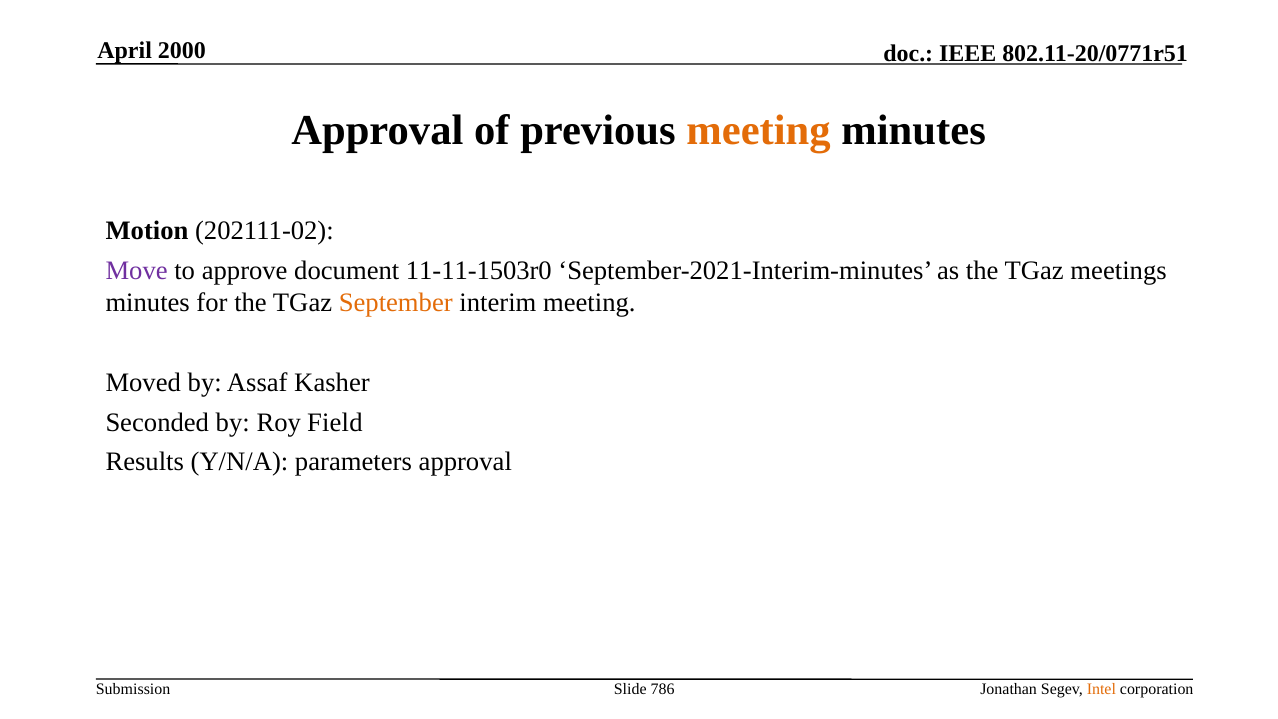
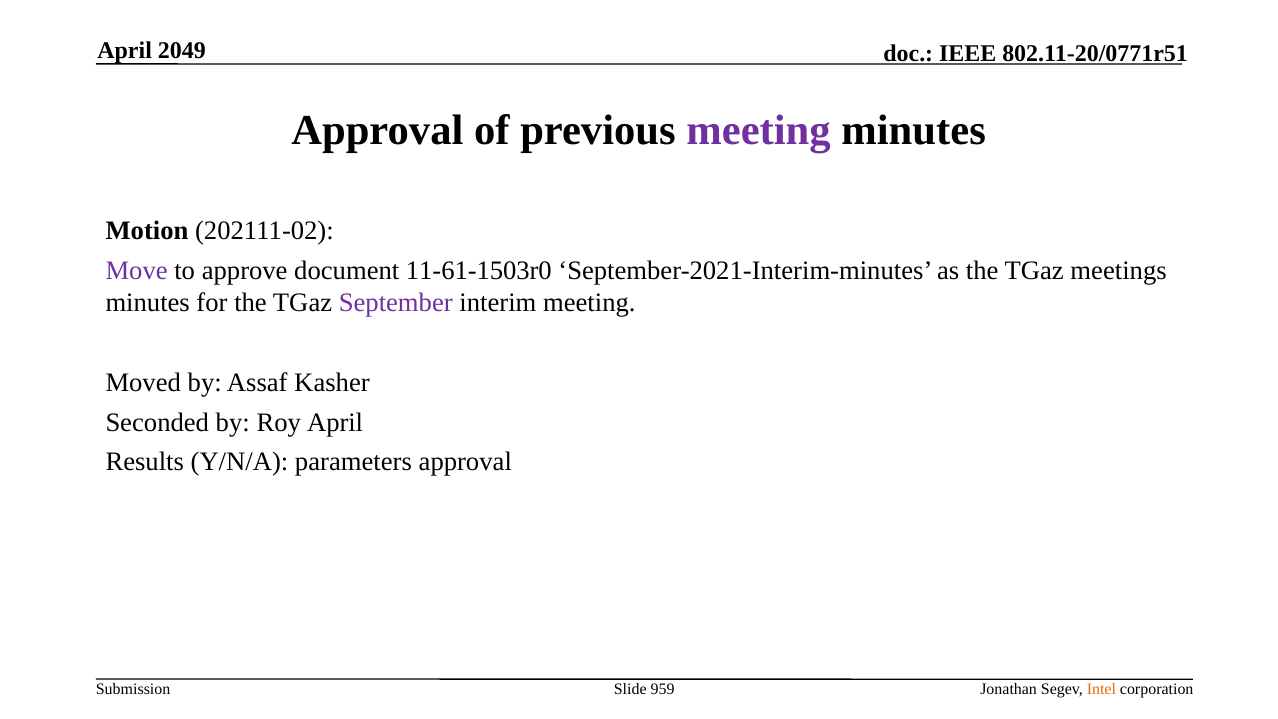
2000: 2000 -> 2049
meeting at (759, 131) colour: orange -> purple
11-11-1503r0: 11-11-1503r0 -> 11-61-1503r0
September colour: orange -> purple
Roy Field: Field -> April
786: 786 -> 959
